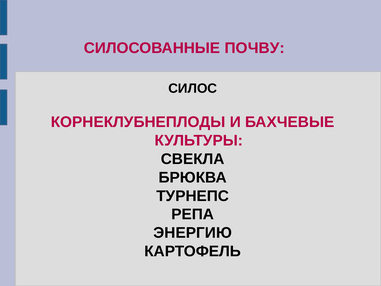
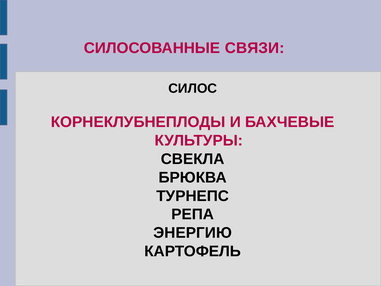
ПОЧВУ: ПОЧВУ -> СВЯЗИ
